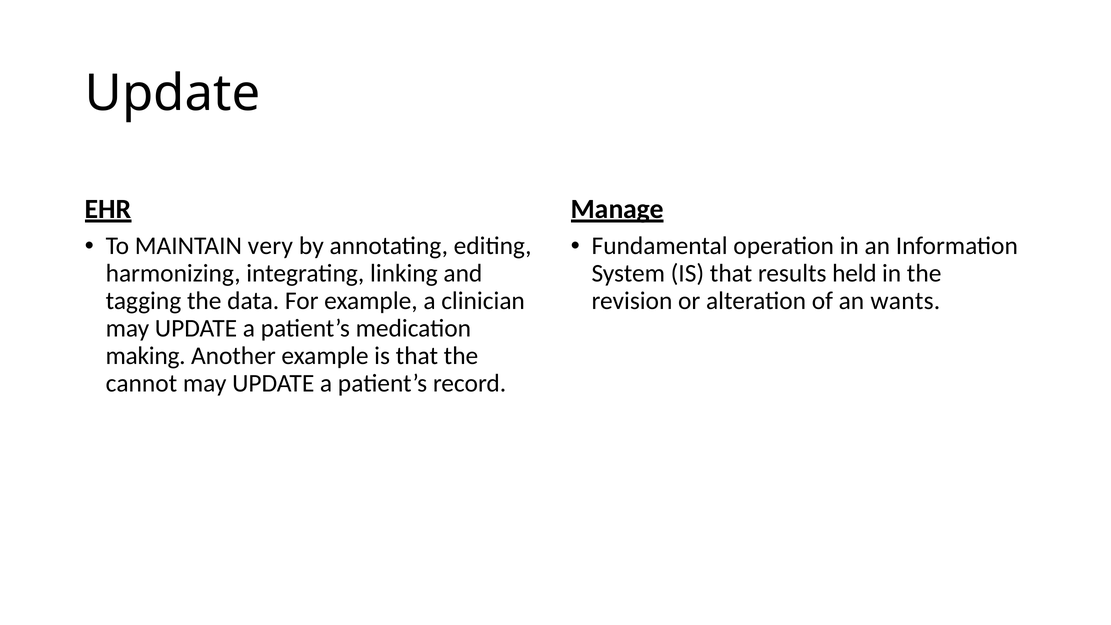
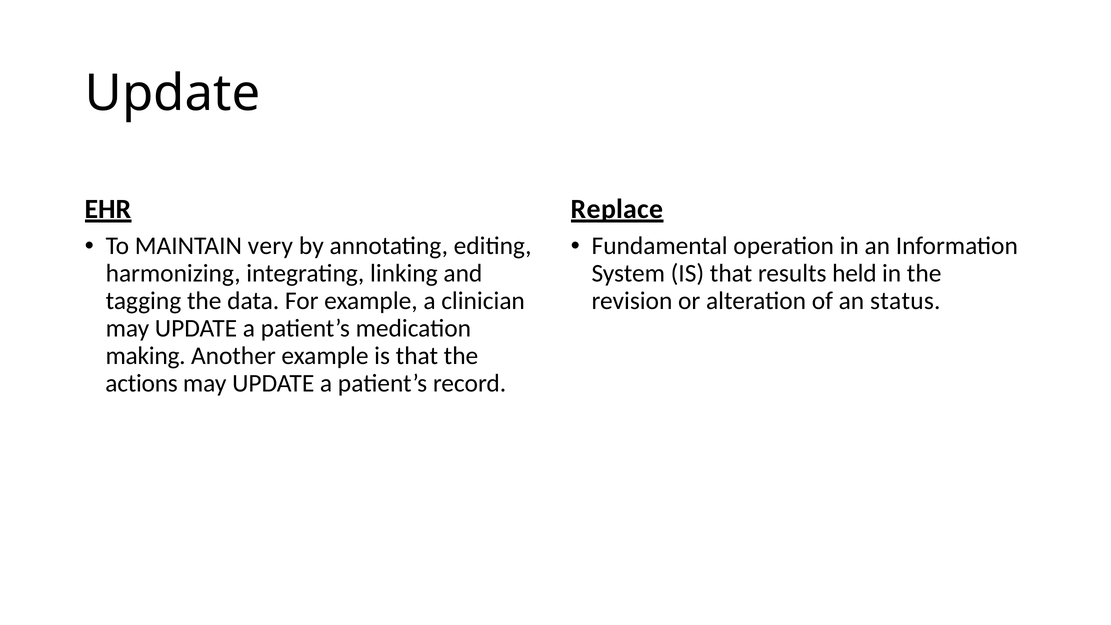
Manage: Manage -> Replace
wants: wants -> status
cannot: cannot -> actions
